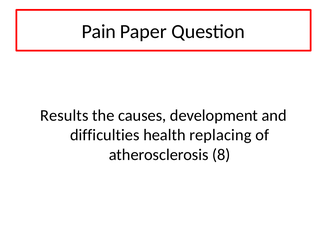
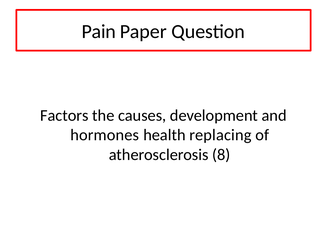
Results: Results -> Factors
difficulties: difficulties -> hormones
